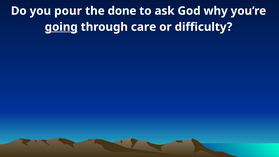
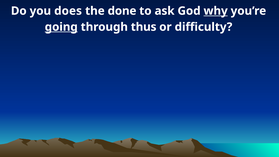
pour: pour -> does
why underline: none -> present
care: care -> thus
